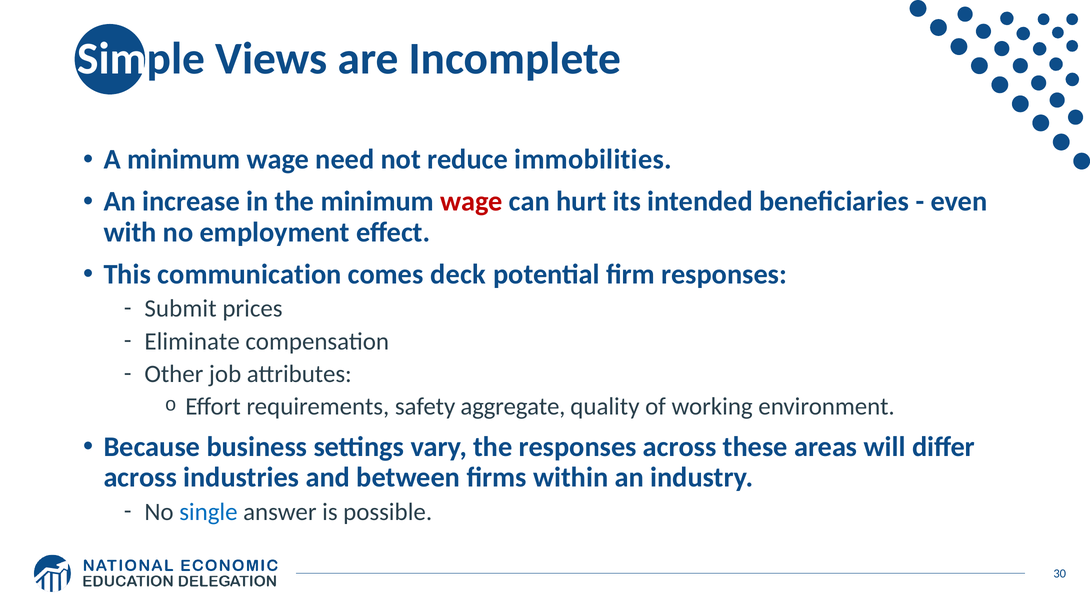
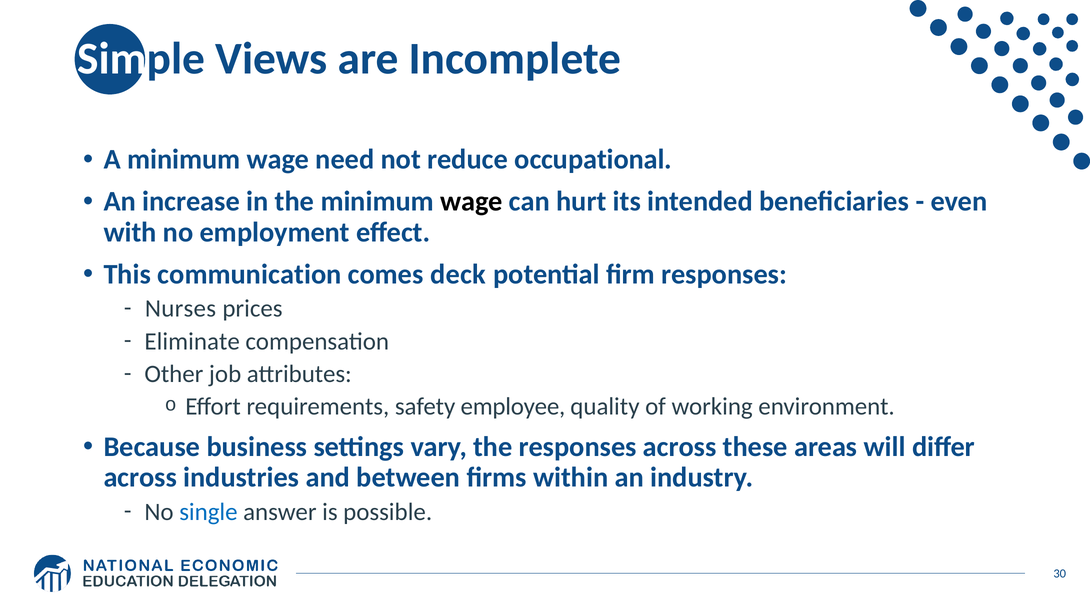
immobilities: immobilities -> occupational
wage at (472, 202) colour: red -> black
Submit: Submit -> Nurses
aggregate: aggregate -> employee
